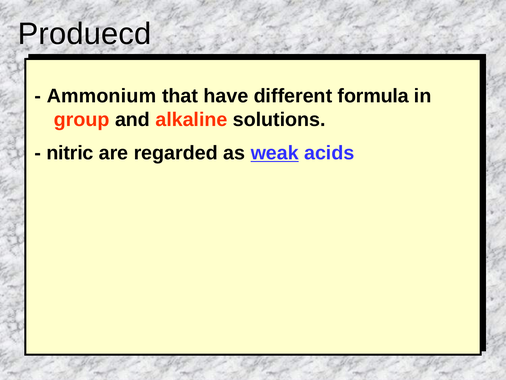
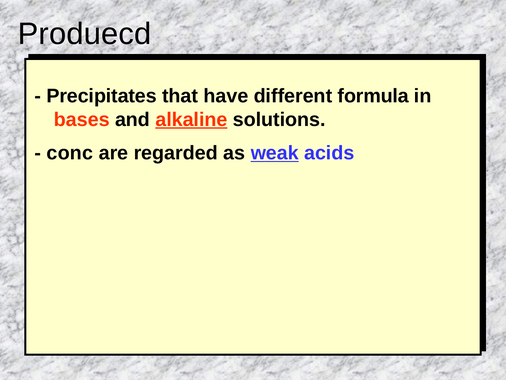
Ammonium: Ammonium -> Precipitates
group: group -> bases
alkaline underline: none -> present
nitric: nitric -> conc
